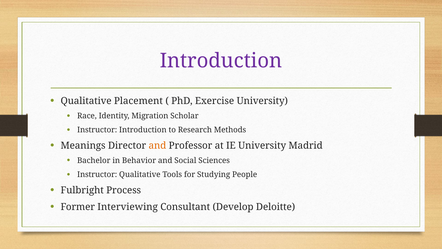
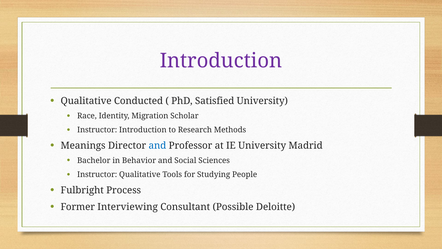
Placement: Placement -> Conducted
Exercise: Exercise -> Satisfied
and at (157, 145) colour: orange -> blue
Develop: Develop -> Possible
